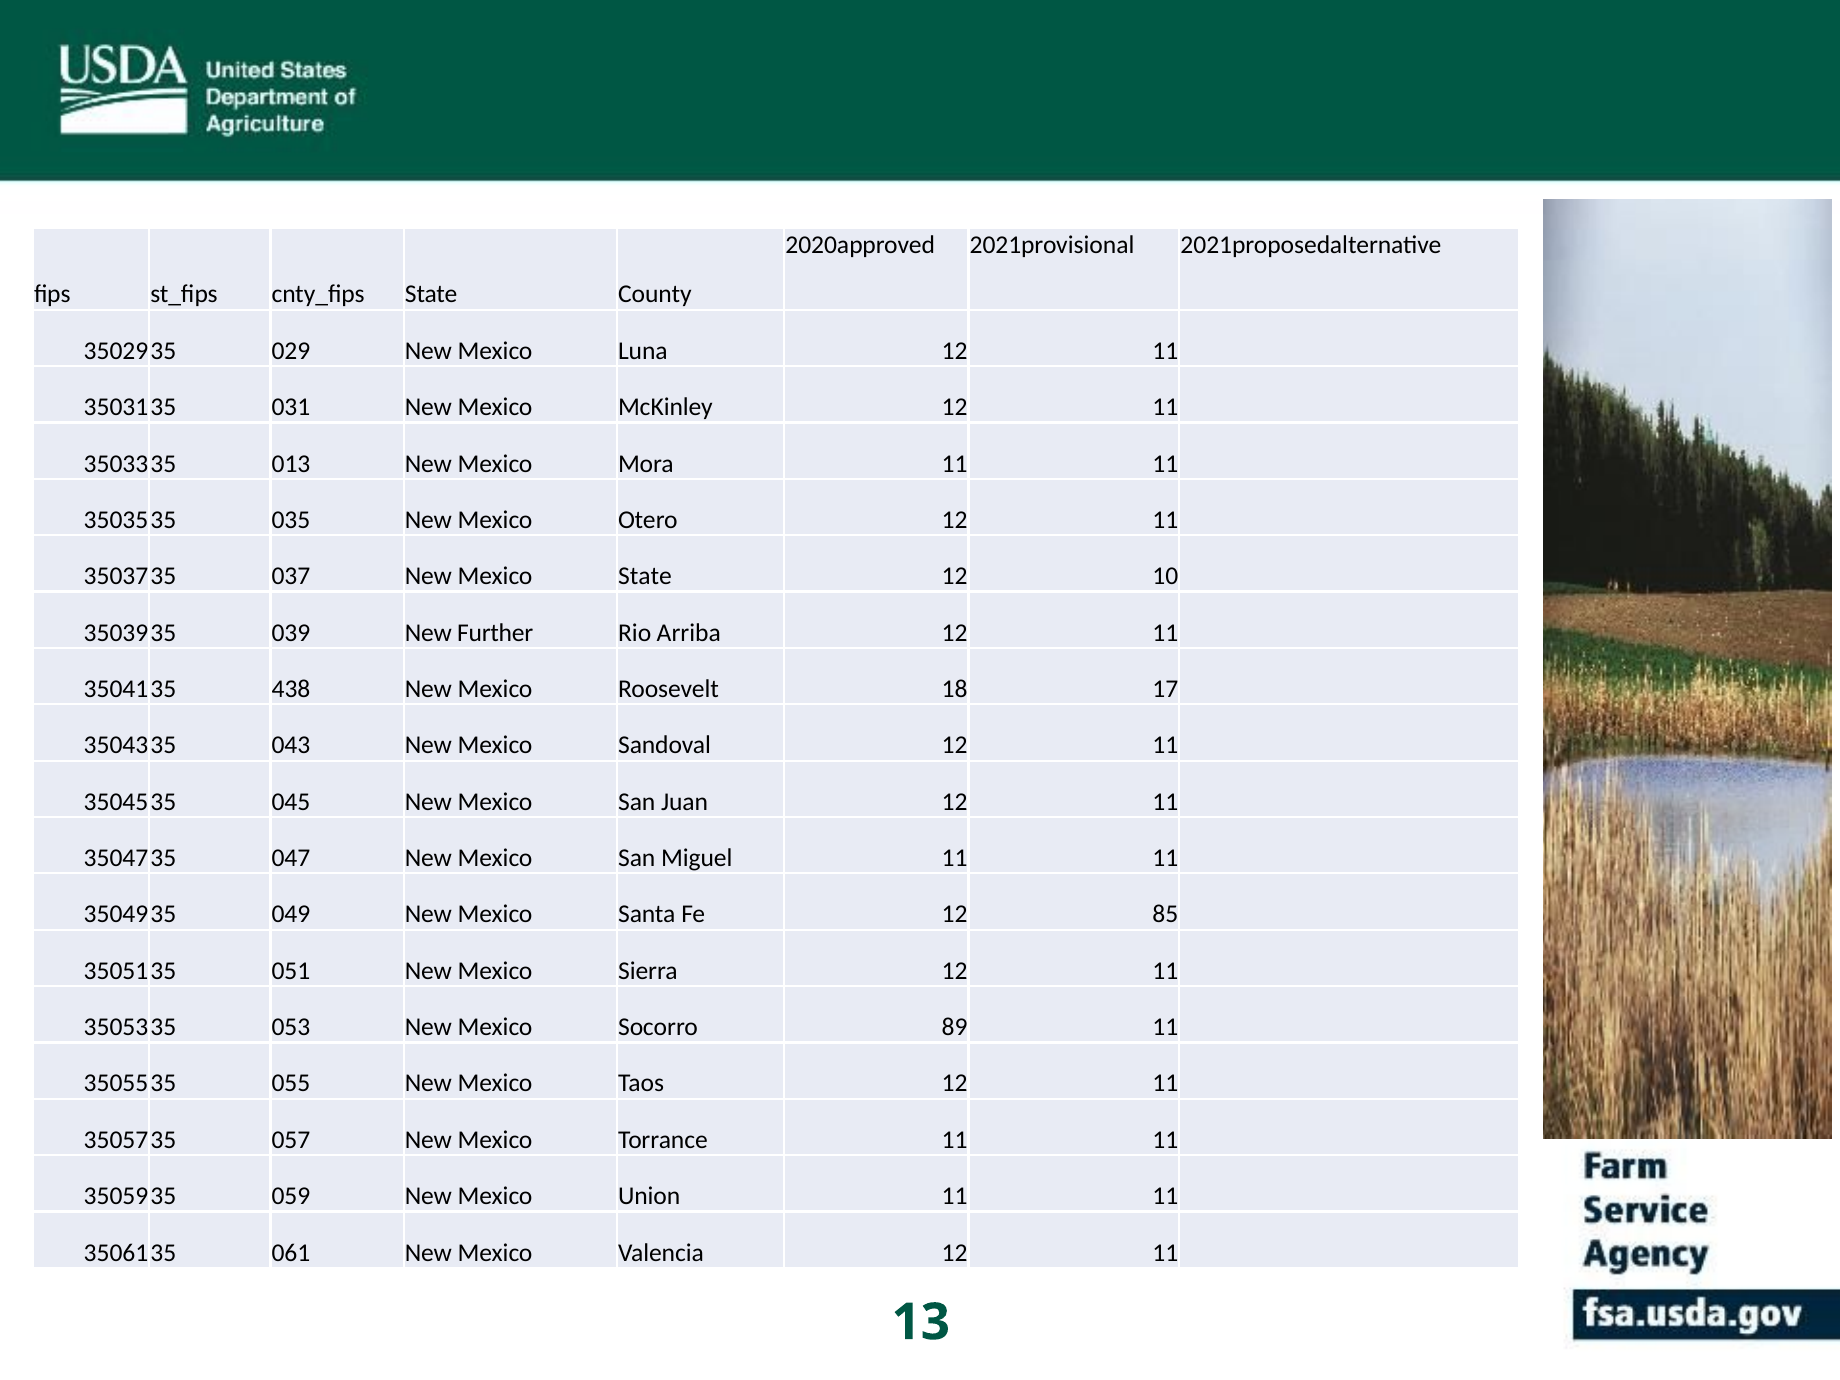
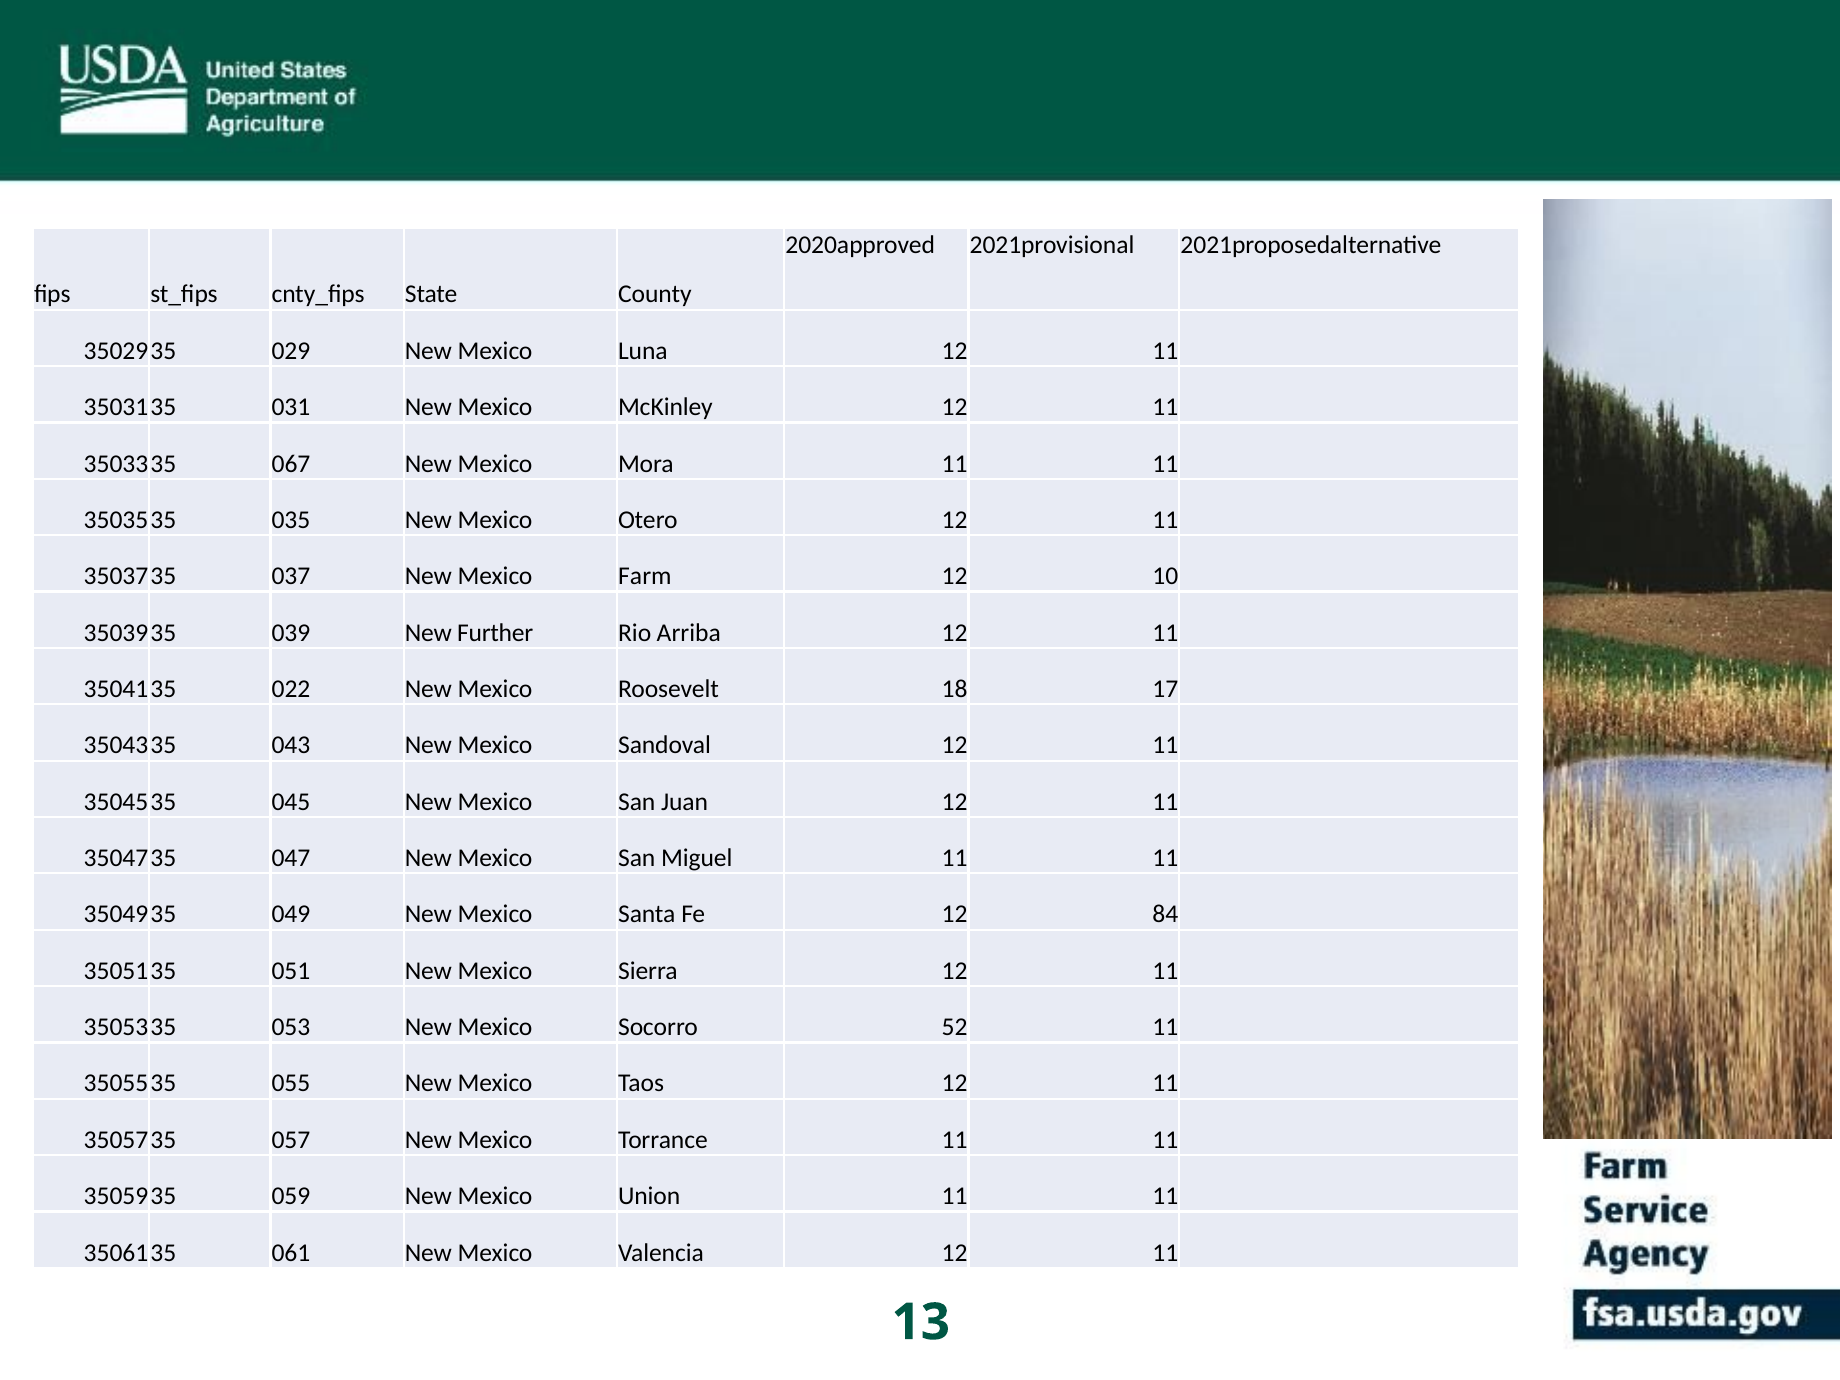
013: 013 -> 067
Mexico State: State -> Farm
438: 438 -> 022
85: 85 -> 84
89: 89 -> 52
